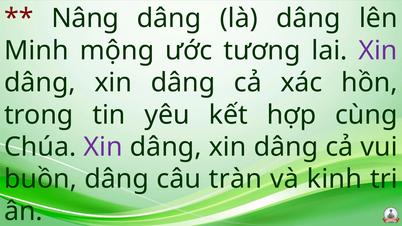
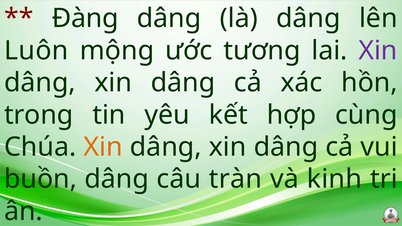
Nâng: Nâng -> Đàng
Minh: Minh -> Luôn
Xin at (103, 147) colour: purple -> orange
